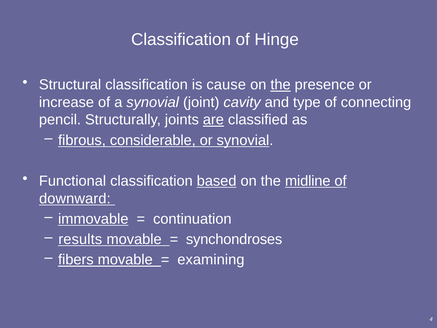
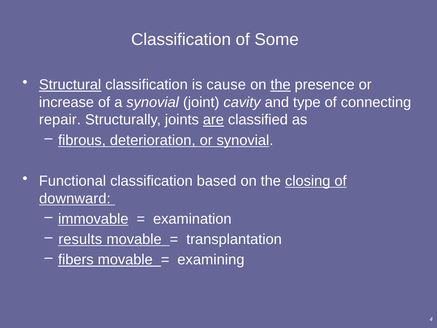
Hinge: Hinge -> Some
Structural underline: none -> present
pencil: pencil -> repair
considerable: considerable -> deterioration
based underline: present -> none
midline: midline -> closing
continuation: continuation -> examination
synchondroses: synchondroses -> transplantation
